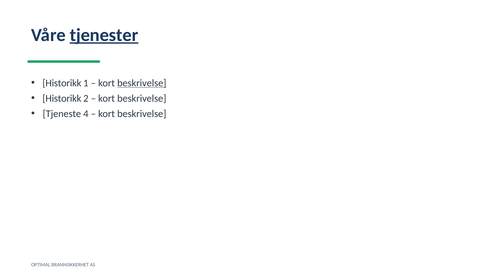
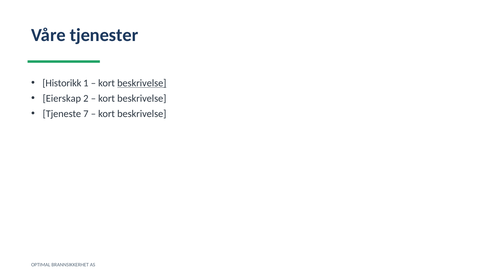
tjenester underline: present -> none
Historikk at (62, 98): Historikk -> Eierskap
4: 4 -> 7
